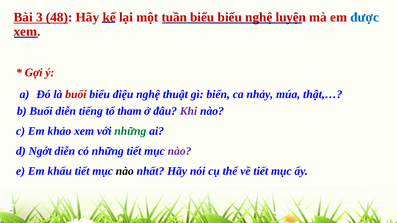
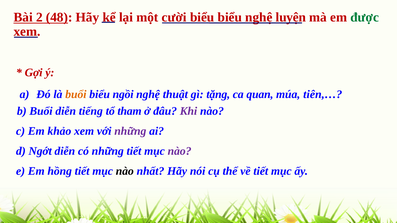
3: 3 -> 2
tuần: tuần -> cười
được colour: blue -> green
buổi at (76, 94) colour: red -> orange
điệu: điệu -> ngồi
biển: biển -> tặng
nhảy: nhảy -> quan
thật,…: thật,… -> tiên,…
những at (130, 131) colour: green -> purple
khấu: khấu -> hồng
